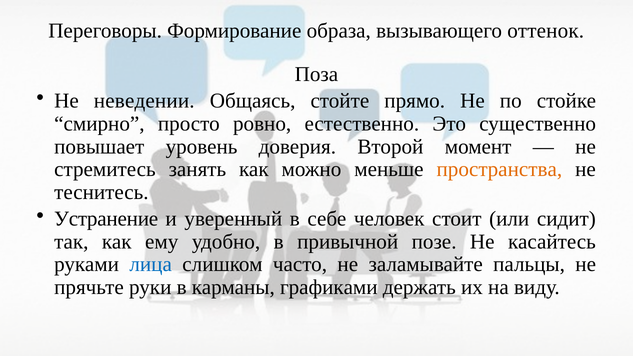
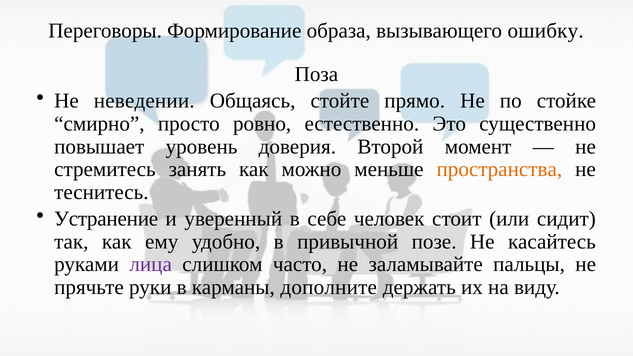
оттенок: оттенок -> ошибку
лица colour: blue -> purple
графиками: графиками -> дополните
